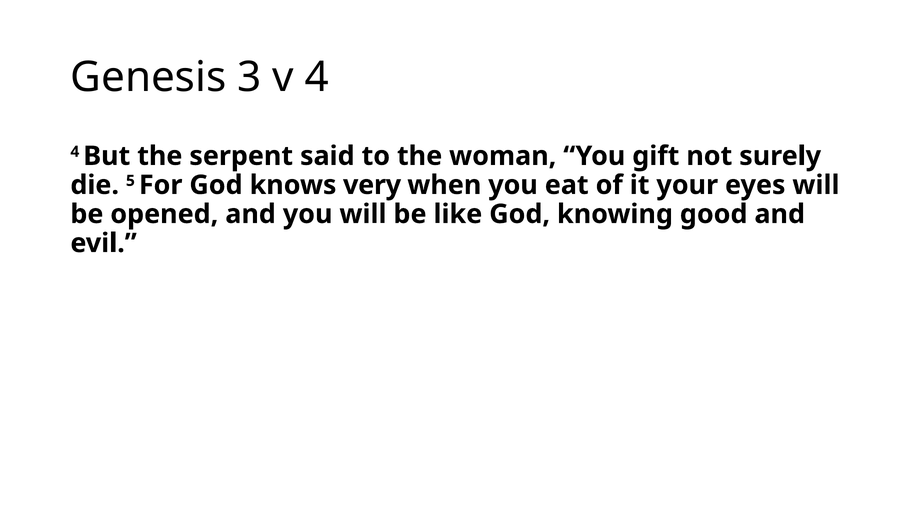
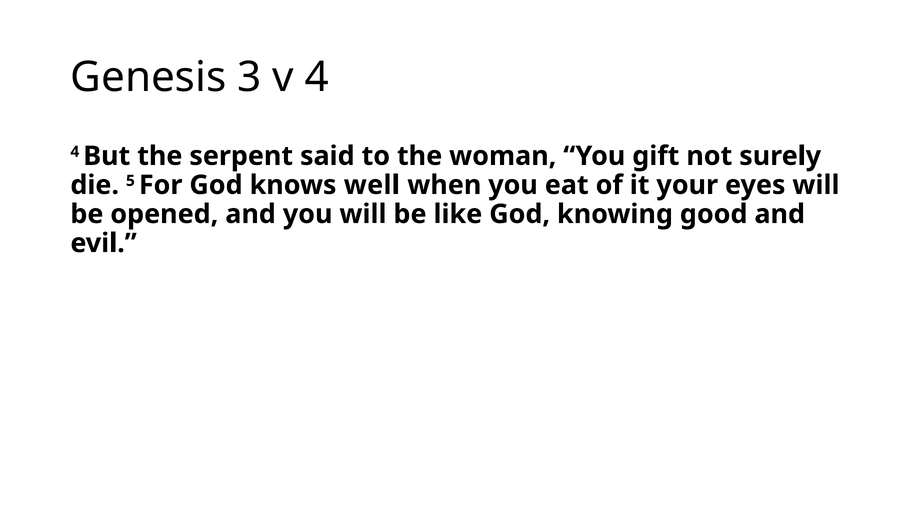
very: very -> well
